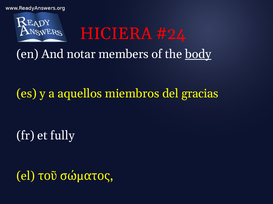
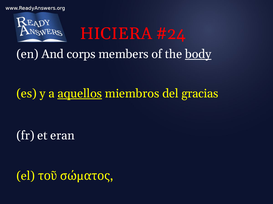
notar: notar -> corps
aquellos underline: none -> present
fully: fully -> eran
